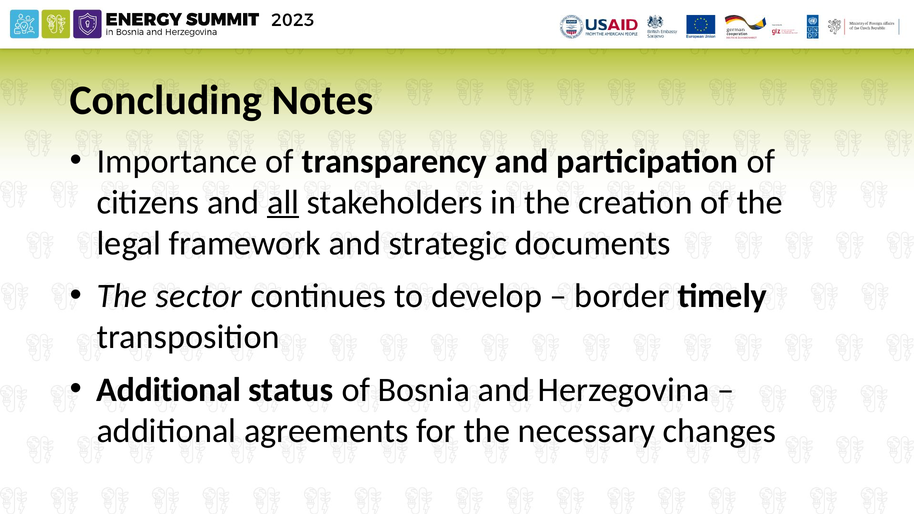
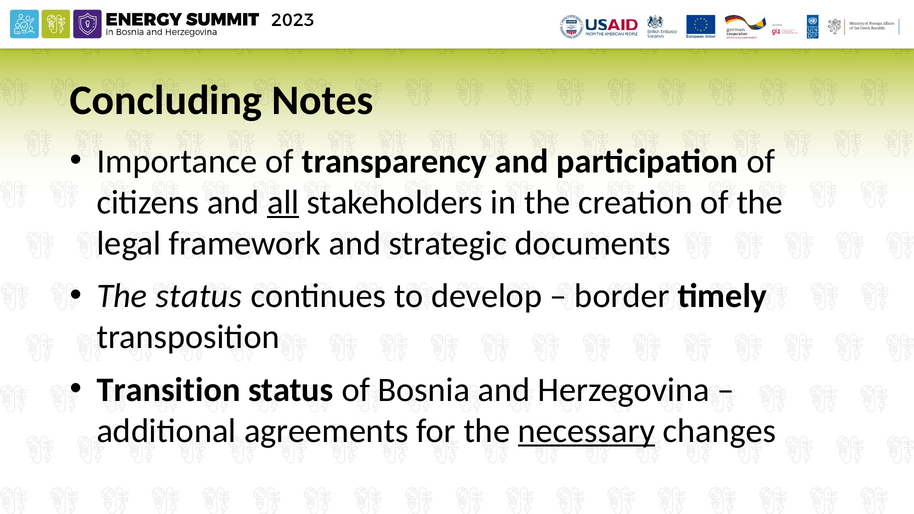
The sector: sector -> status
Additional at (169, 390): Additional -> Transition
necessary underline: none -> present
